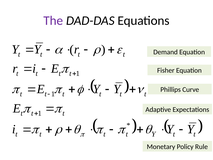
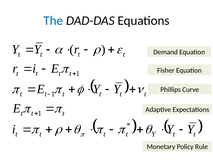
The colour: purple -> blue
